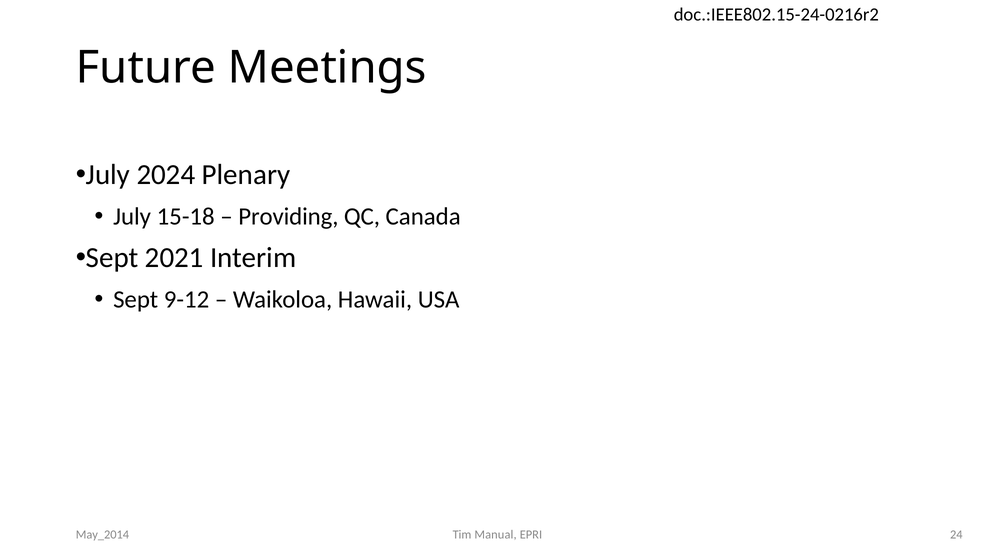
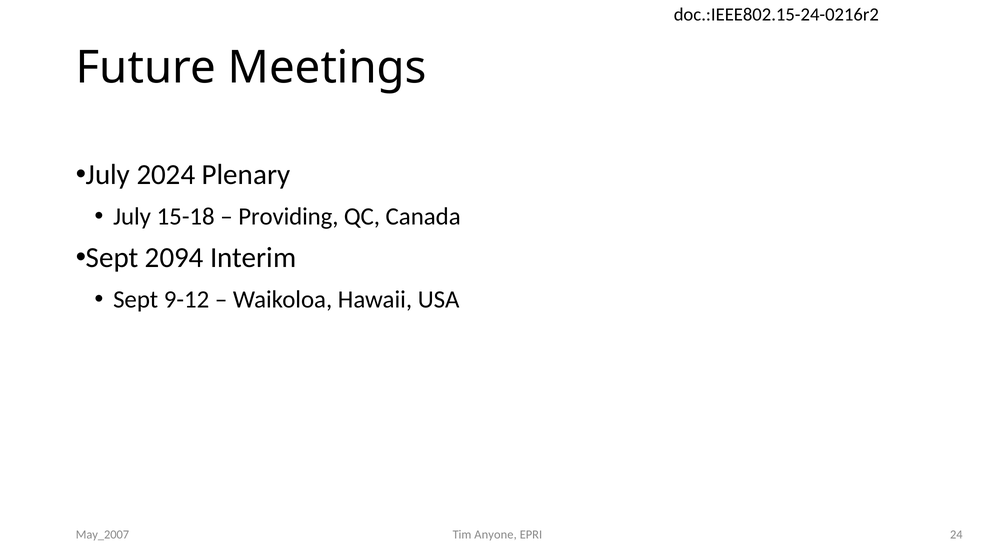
2021: 2021 -> 2094
May_2014: May_2014 -> May_2007
Manual: Manual -> Anyone
